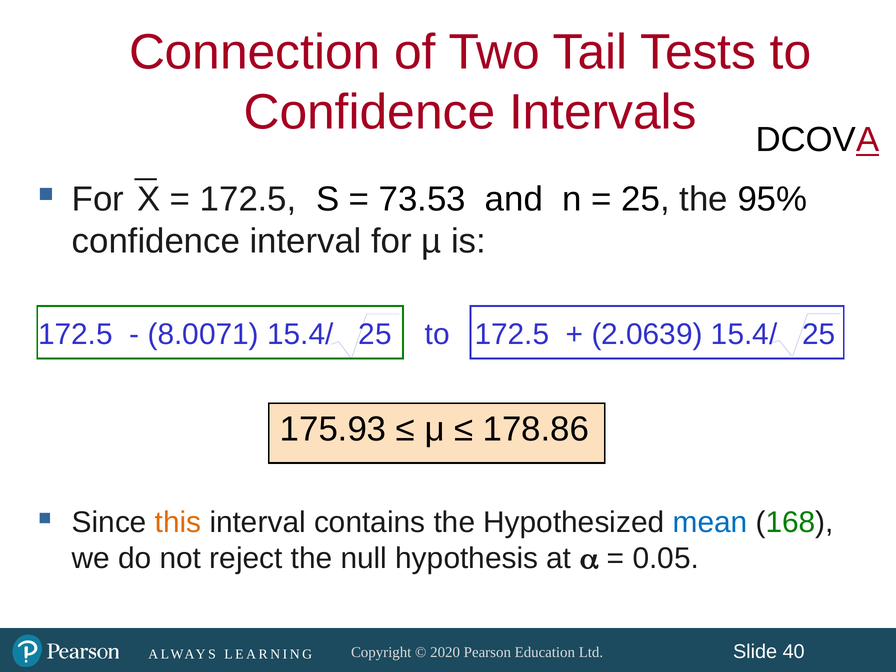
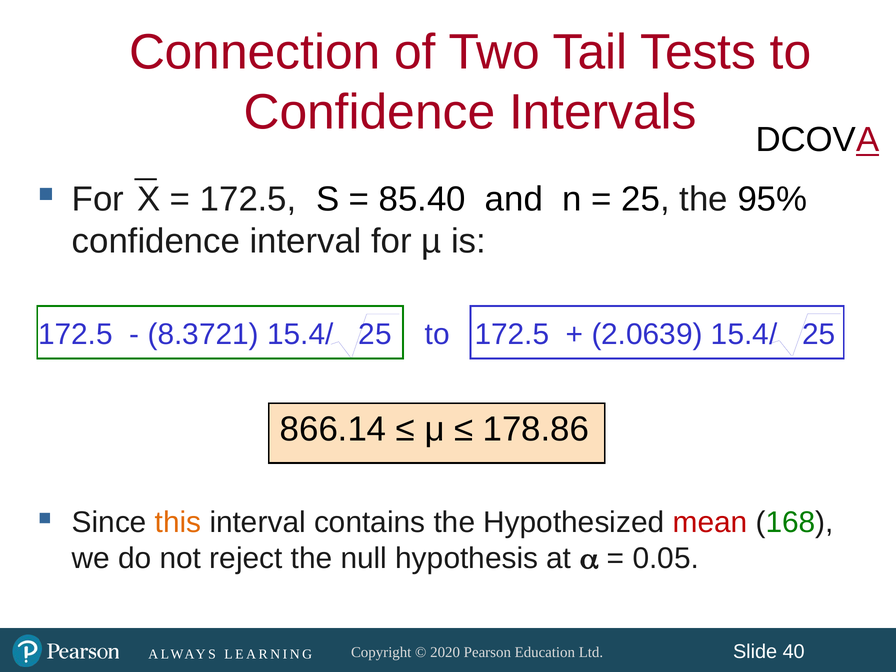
73.53: 73.53 -> 85.40
8.0071: 8.0071 -> 8.3721
175.93: 175.93 -> 866.14
mean colour: blue -> red
